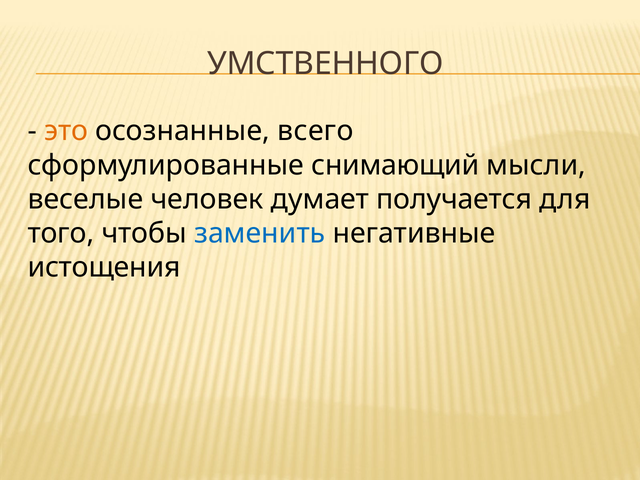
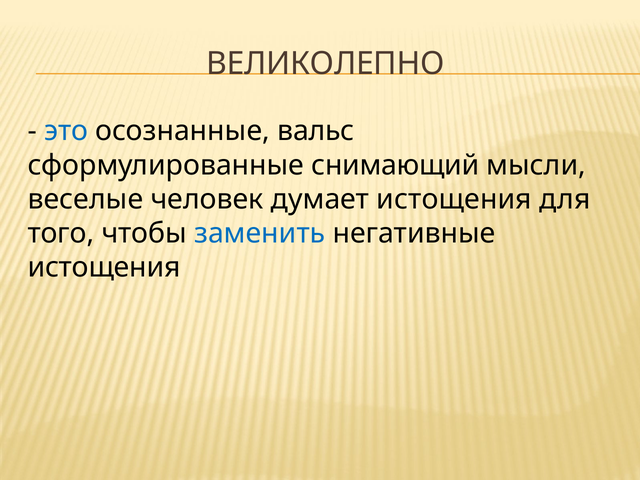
УМСТВЕННОГО: УМСТВЕННОГО -> ВЕЛИКОЛЕПНО
это colour: orange -> blue
всего: всего -> вальс
думает получается: получается -> истощения
